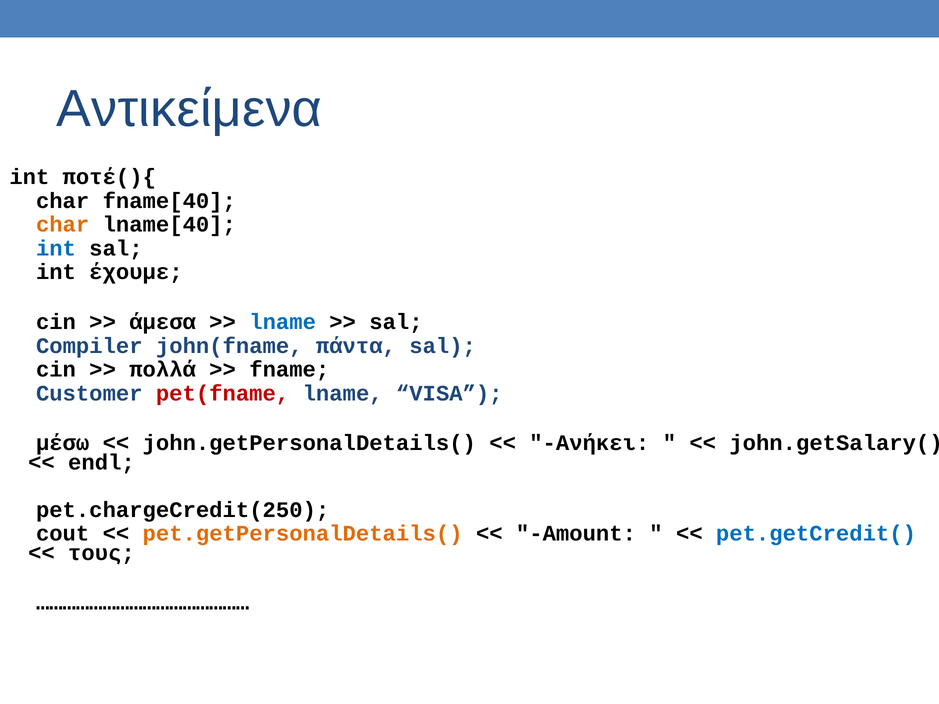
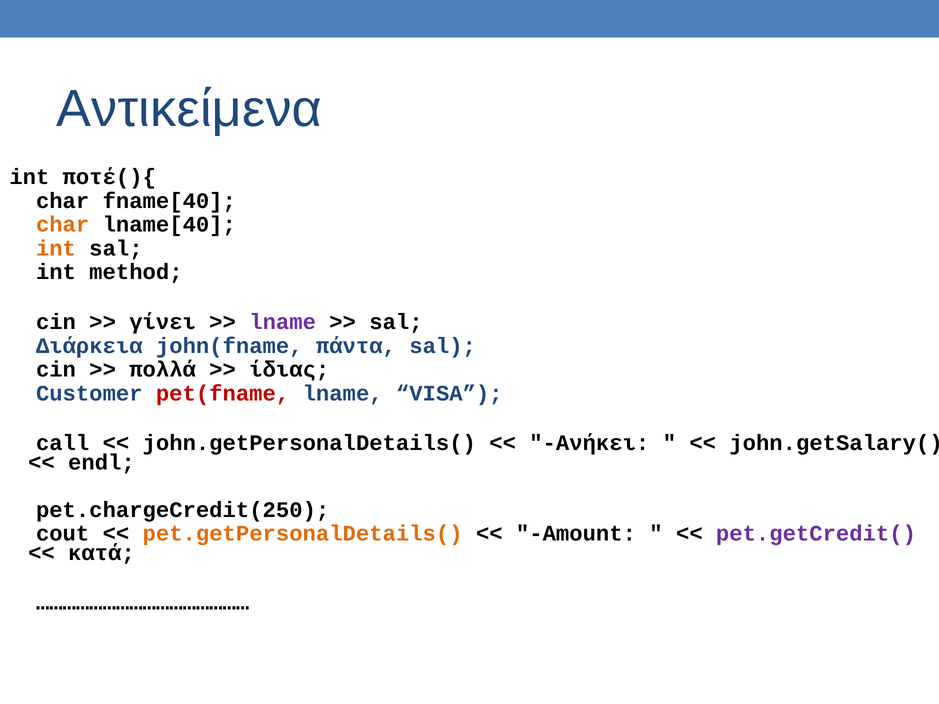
int at (56, 248) colour: blue -> orange
έχουμε: έχουμε -> method
άμεσα: άμεσα -> γίνει
lname at (283, 322) colour: blue -> purple
Compiler: Compiler -> Διάρκεια
fname: fname -> ίδιας
μέσω: μέσω -> call
pet.getCredit( colour: blue -> purple
τους: τους -> κατά
